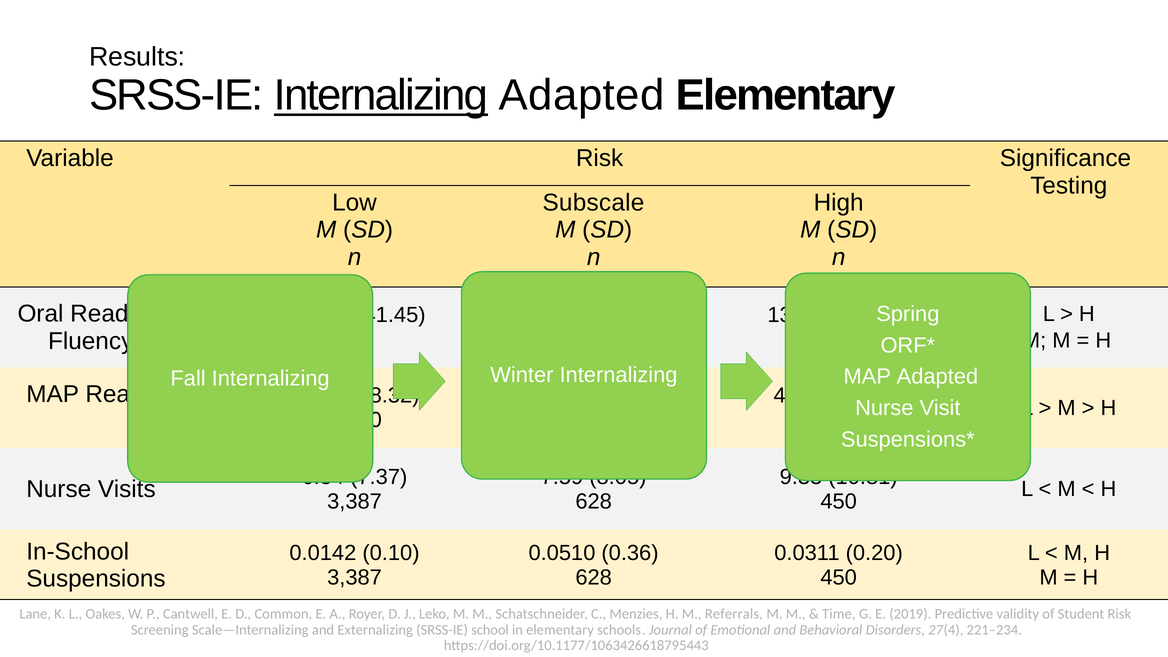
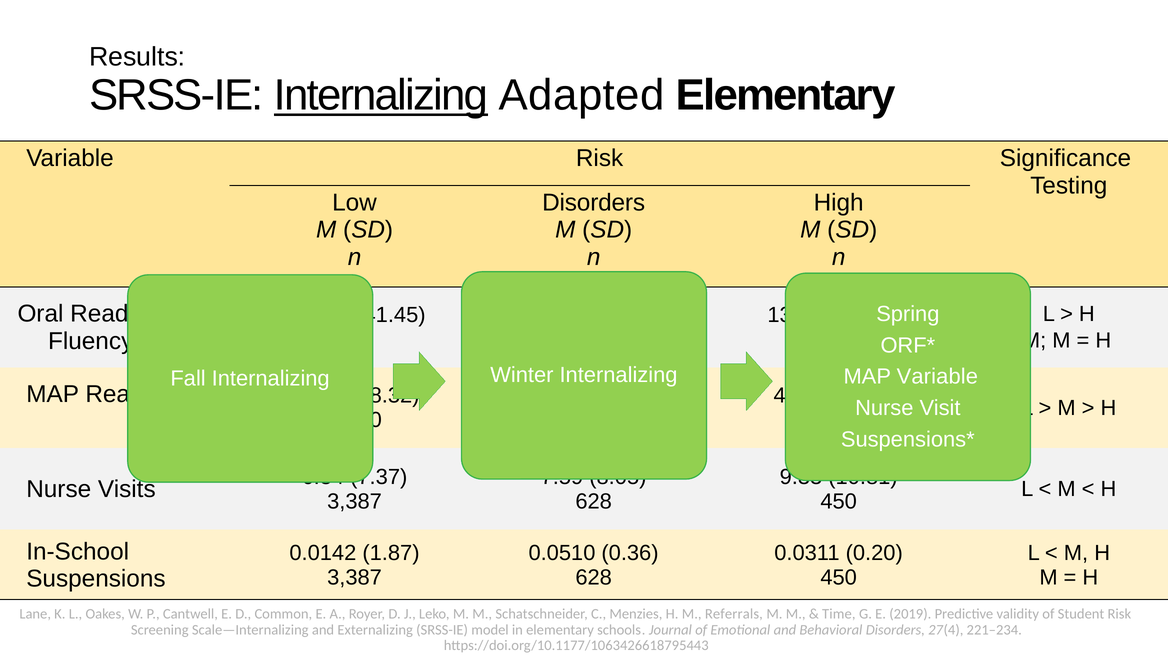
Subscale at (593, 203): Subscale -> Disorders
MAP Adapted: Adapted -> Variable
0.10: 0.10 -> 1.87
school: school -> model
